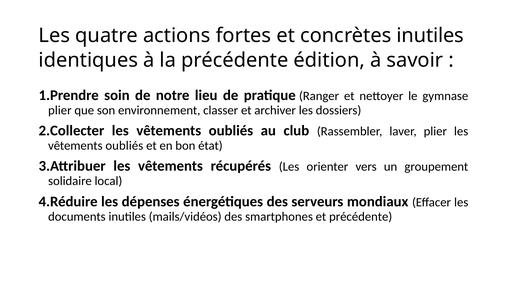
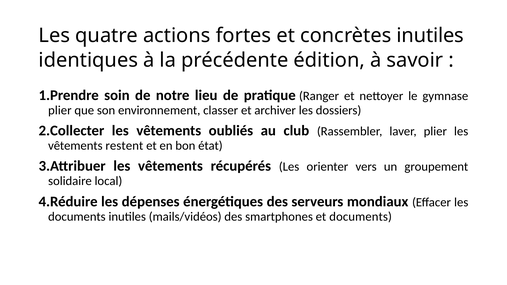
oubliés at (124, 146): oubliés -> restent
et précédente: précédente -> documents
